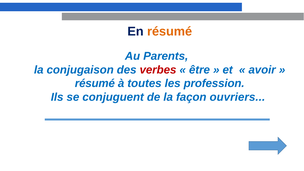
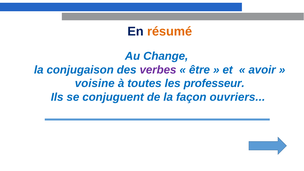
Parents: Parents -> Change
verbes colour: red -> purple
résumé at (95, 83): résumé -> voisine
profession: profession -> professeur
